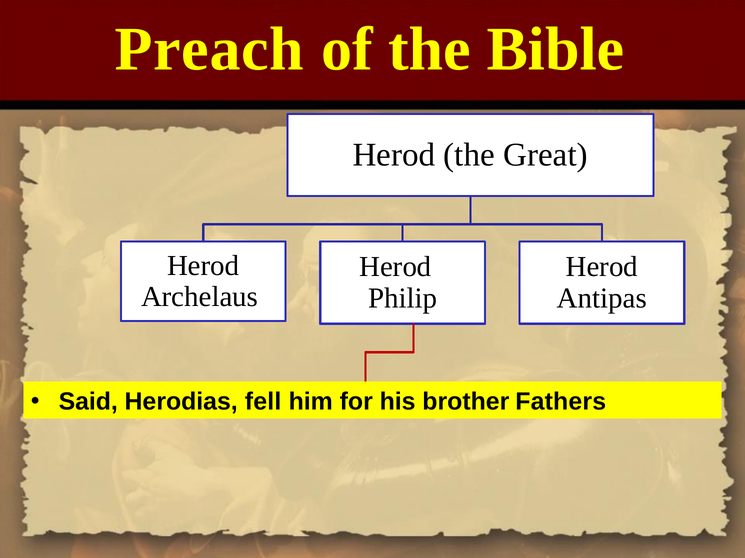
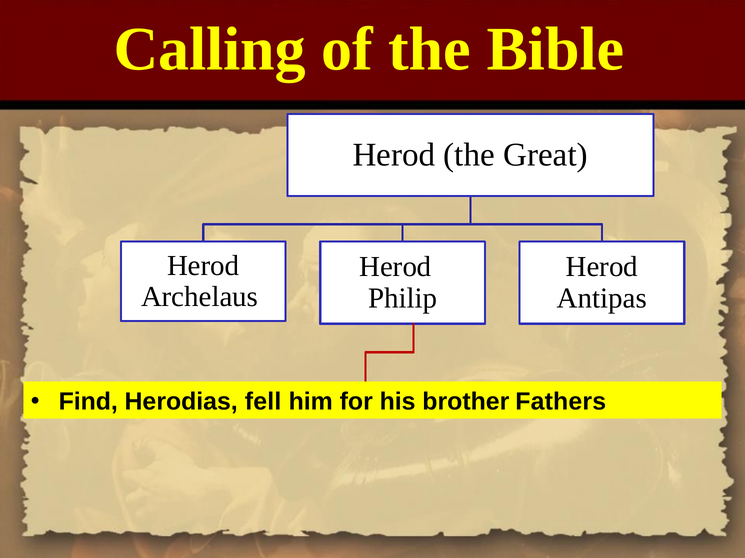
Preach: Preach -> Calling
Said: Said -> Find
